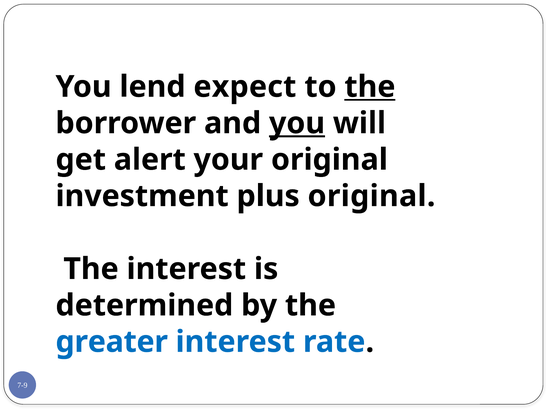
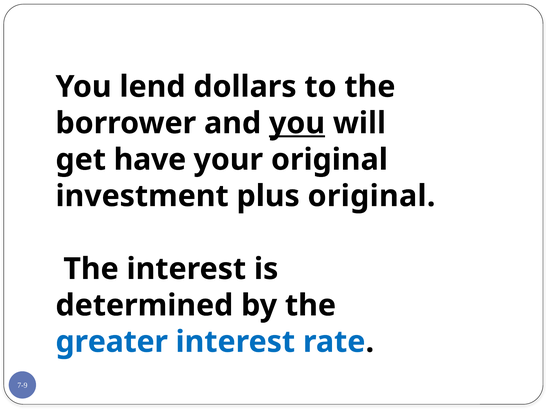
expect: expect -> dollars
the at (370, 87) underline: present -> none
alert: alert -> have
